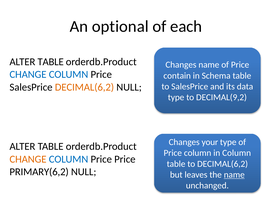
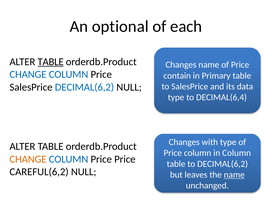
TABLE at (51, 62) underline: none -> present
Schema: Schema -> Primary
DECIMAL(6,2 at (84, 87) colour: orange -> blue
DECIMAL(9,2: DECIMAL(9,2 -> DECIMAL(6,4
your: your -> with
PRIMARY(6,2: PRIMARY(6,2 -> CAREFUL(6,2
